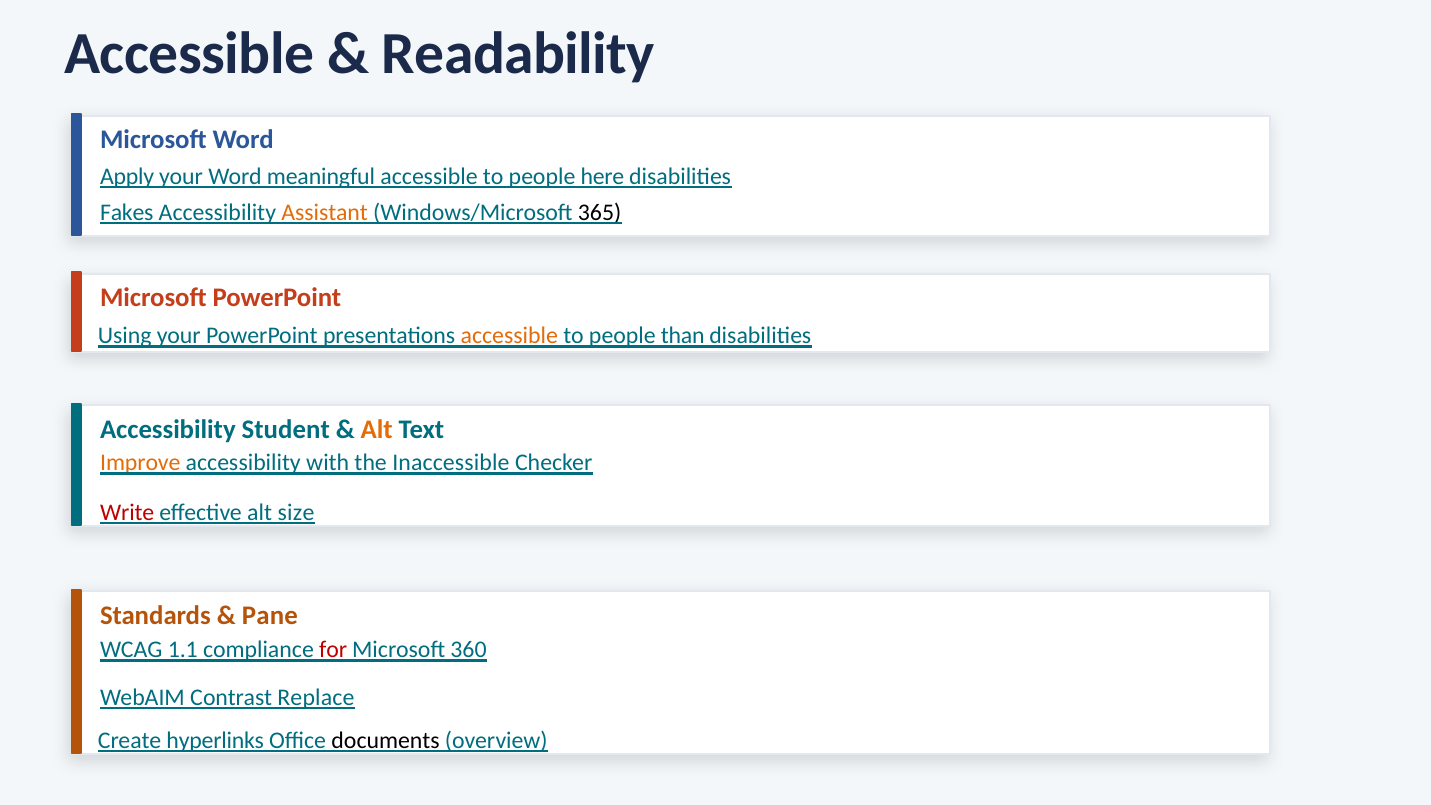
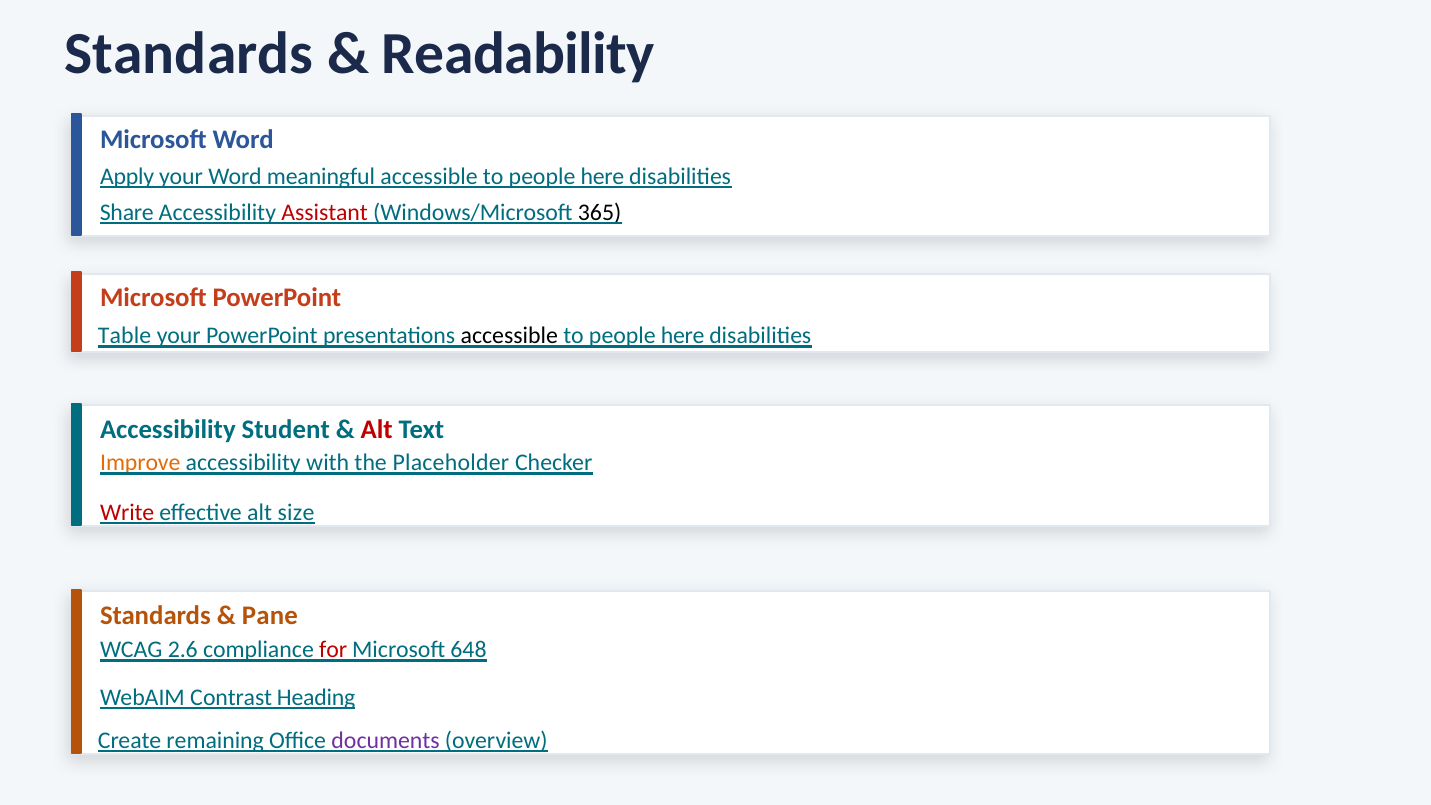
Accessible at (189, 53): Accessible -> Standards
Fakes: Fakes -> Share
Assistant colour: orange -> red
Using: Using -> Table
accessible at (509, 336) colour: orange -> black
than at (683, 336): than -> here
Alt at (377, 429) colour: orange -> red
Inaccessible: Inaccessible -> Placeholder
1.1: 1.1 -> 2.6
360: 360 -> 648
Replace: Replace -> Heading
hyperlinks: hyperlinks -> remaining
documents colour: black -> purple
